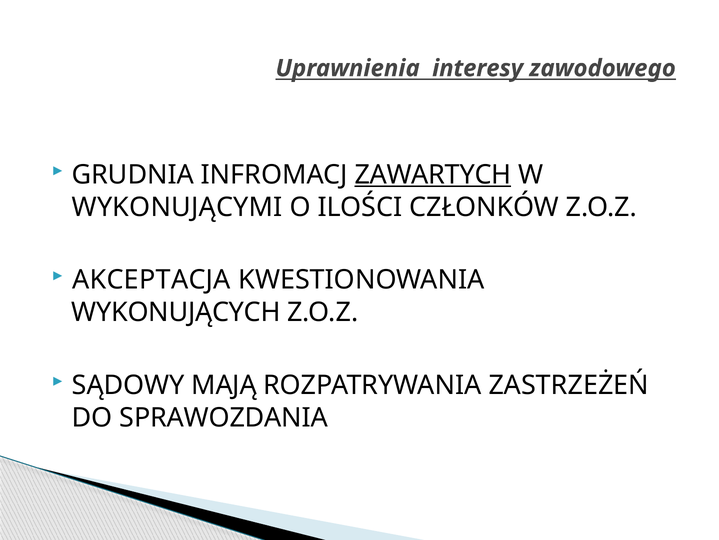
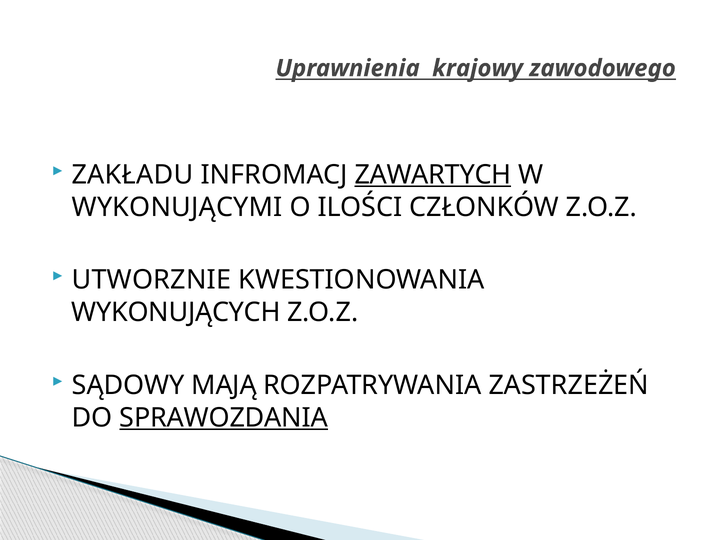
interesy: interesy -> krajowy
GRUDNIA: GRUDNIA -> ZAKŁADU
AKCEPTACJA: AKCEPTACJA -> UTWORZNIE
SPRAWOZDANIA underline: none -> present
